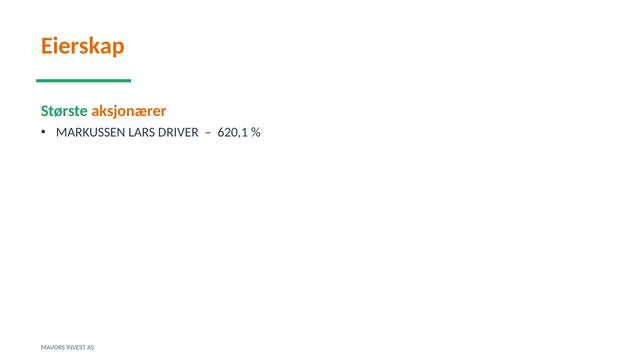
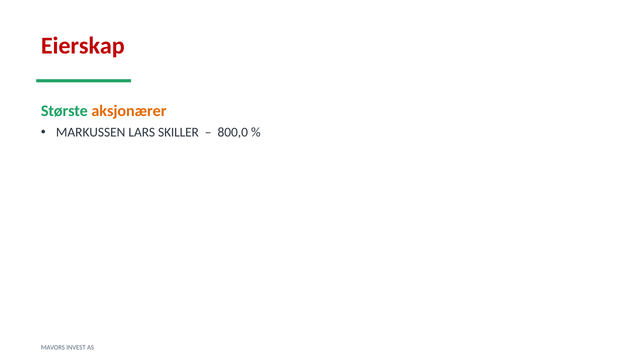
Eierskap colour: orange -> red
DRIVER: DRIVER -> SKILLER
620,1: 620,1 -> 800,0
